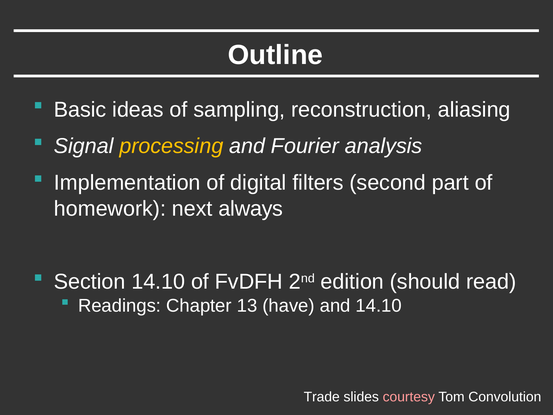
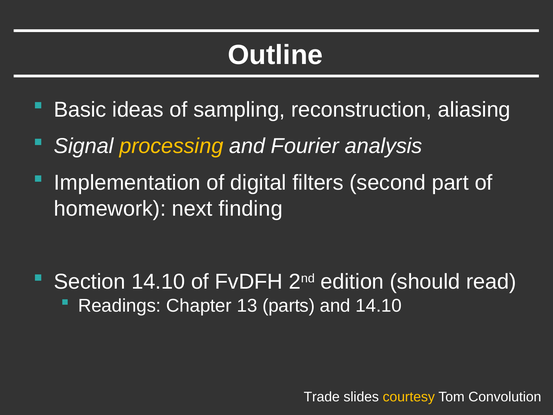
always: always -> finding
have: have -> parts
courtesy colour: pink -> yellow
